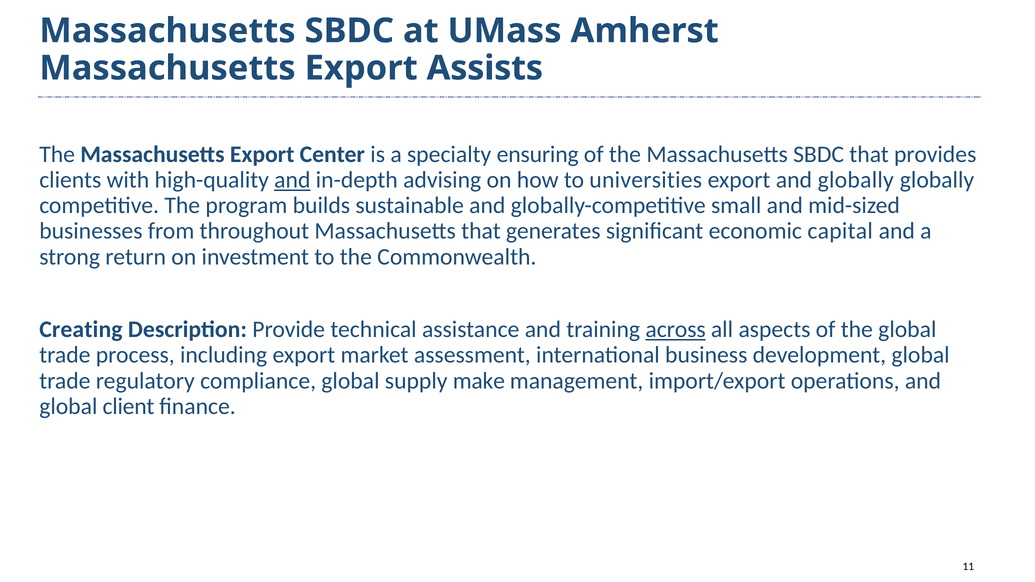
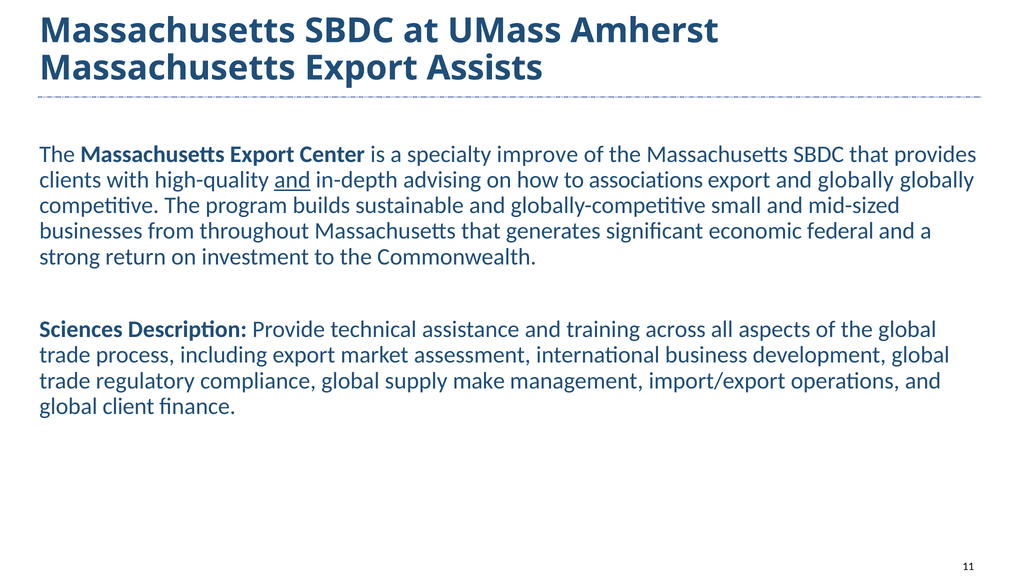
ensuring: ensuring -> improve
universities: universities -> associations
capital: capital -> federal
Creating: Creating -> Sciences
across underline: present -> none
